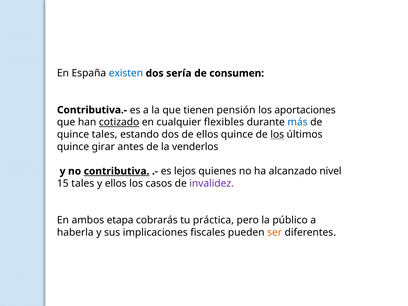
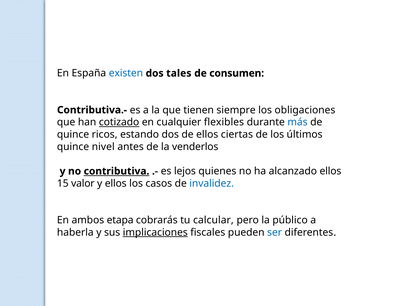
sería: sería -> tales
pensión: pensión -> siempre
aportaciones: aportaciones -> obligaciones
quince tales: tales -> ricos
ellos quince: quince -> ciertas
los at (277, 134) underline: present -> none
girar: girar -> nivel
alcanzado nivel: nivel -> ellos
15 tales: tales -> valor
invalidez colour: purple -> blue
práctica: práctica -> calcular
implicaciones underline: none -> present
ser colour: orange -> blue
